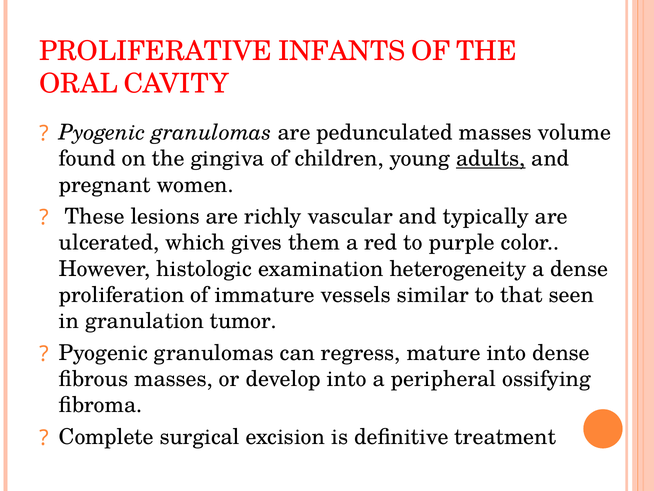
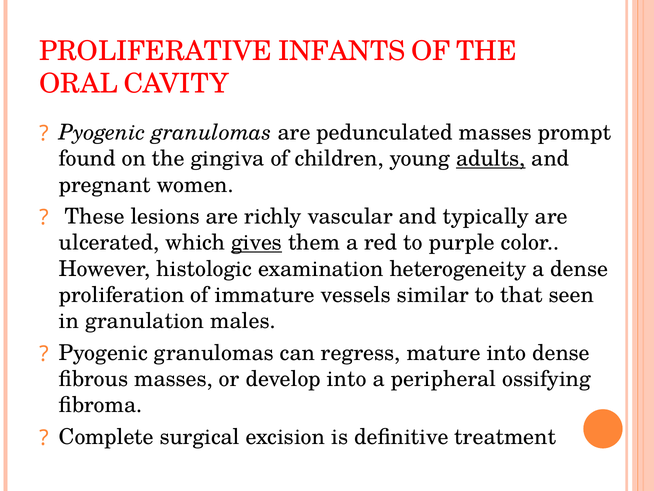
volume: volume -> prompt
gives underline: none -> present
tumor: tumor -> males
